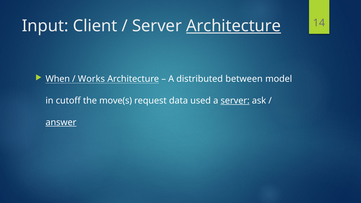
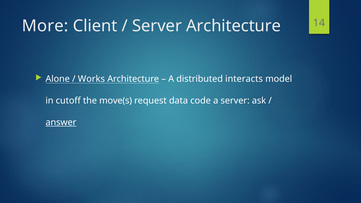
Input: Input -> More
Architecture at (234, 26) underline: present -> none
When: When -> Alone
between: between -> interacts
used: used -> code
server at (235, 101) underline: present -> none
